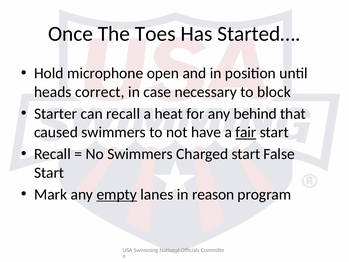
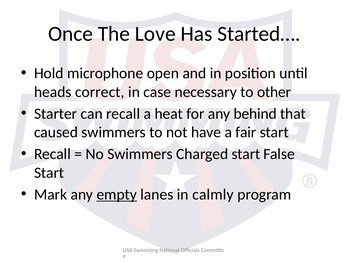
Toes: Toes -> Love
block: block -> other
fair underline: present -> none
reason: reason -> calmly
